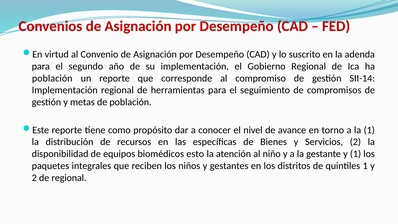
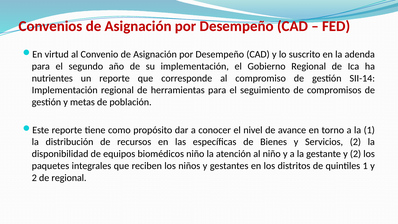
población at (52, 78): población -> nutrientes
biomédicos esto: esto -> niño
gestante y 1: 1 -> 2
